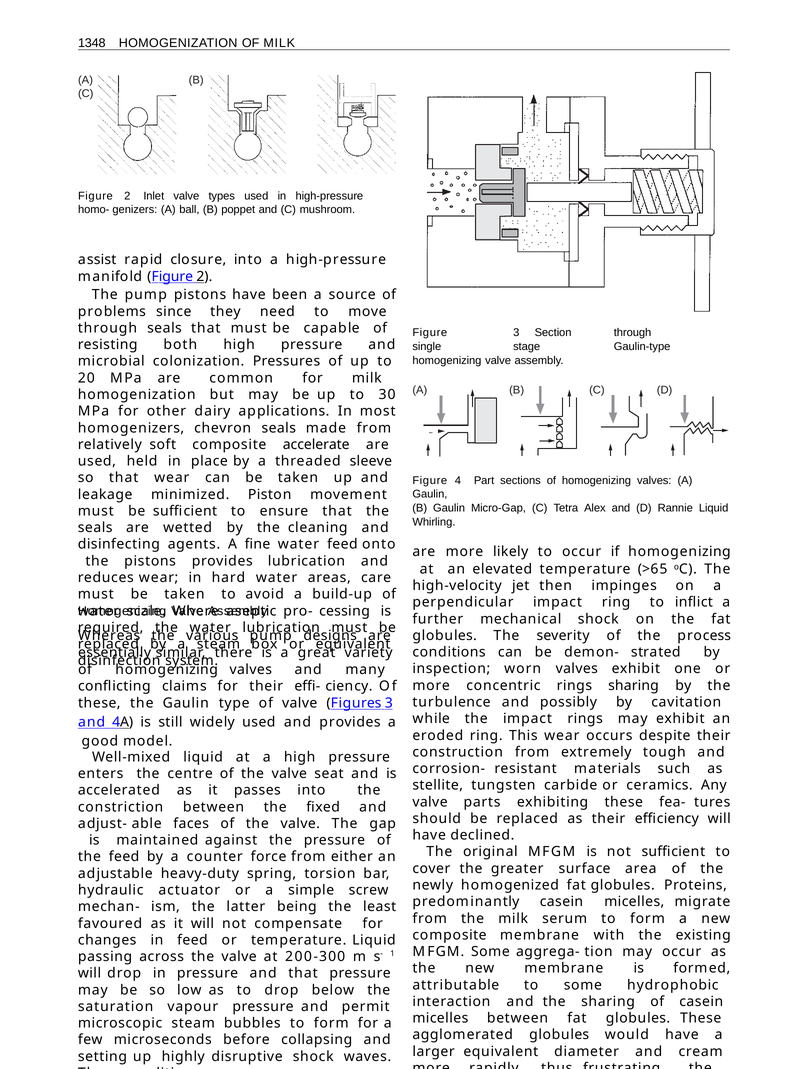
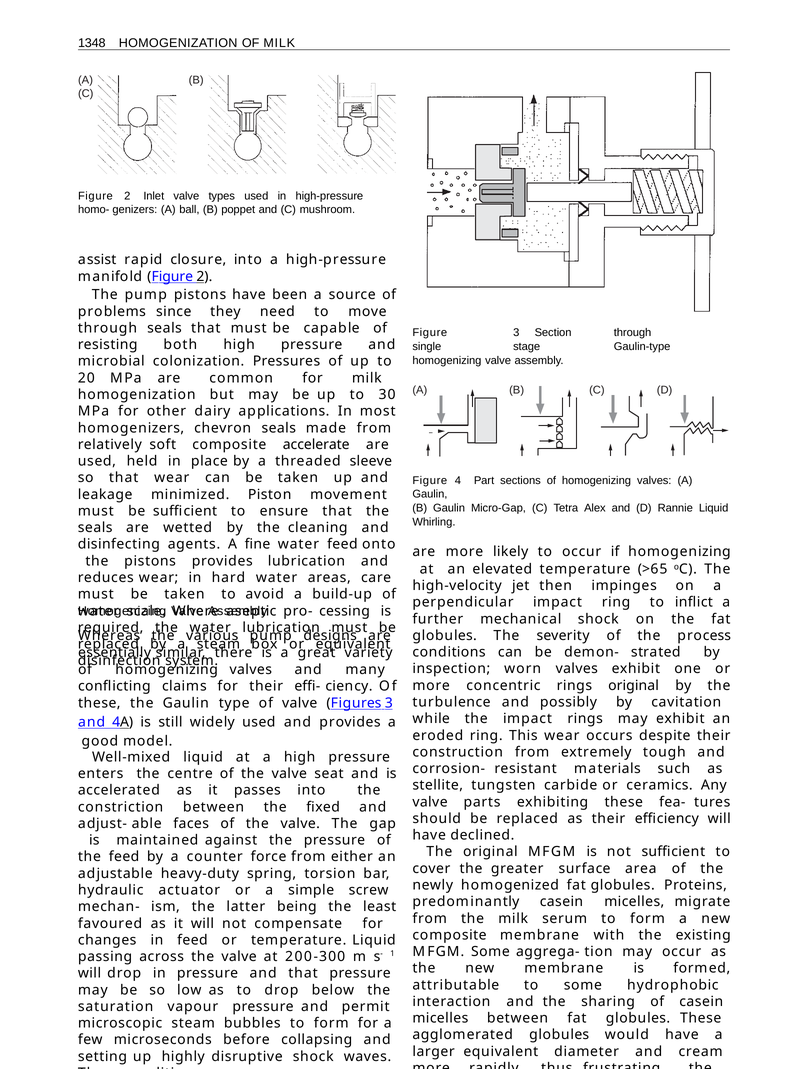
rings sharing: sharing -> original
